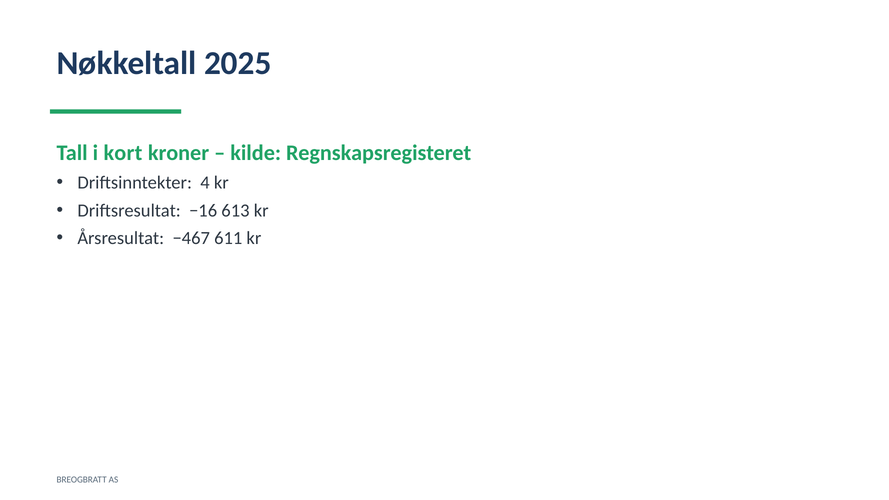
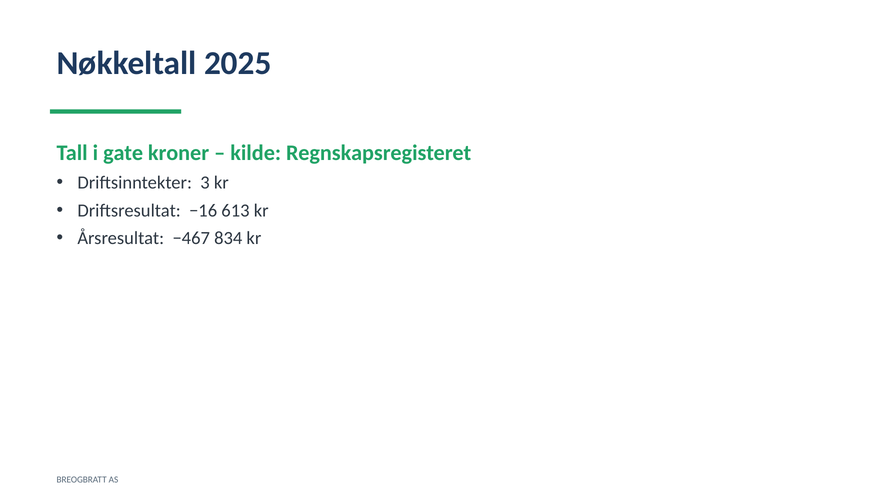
kort: kort -> gate
4: 4 -> 3
611: 611 -> 834
